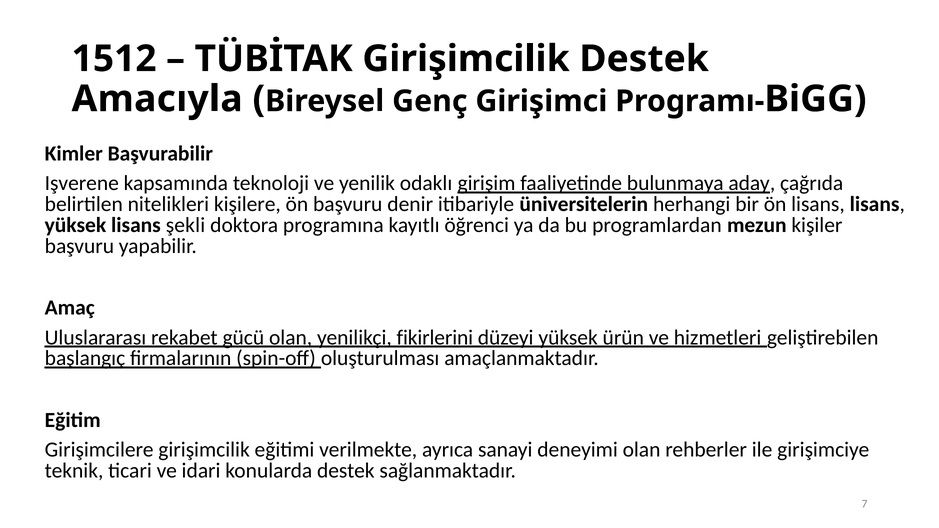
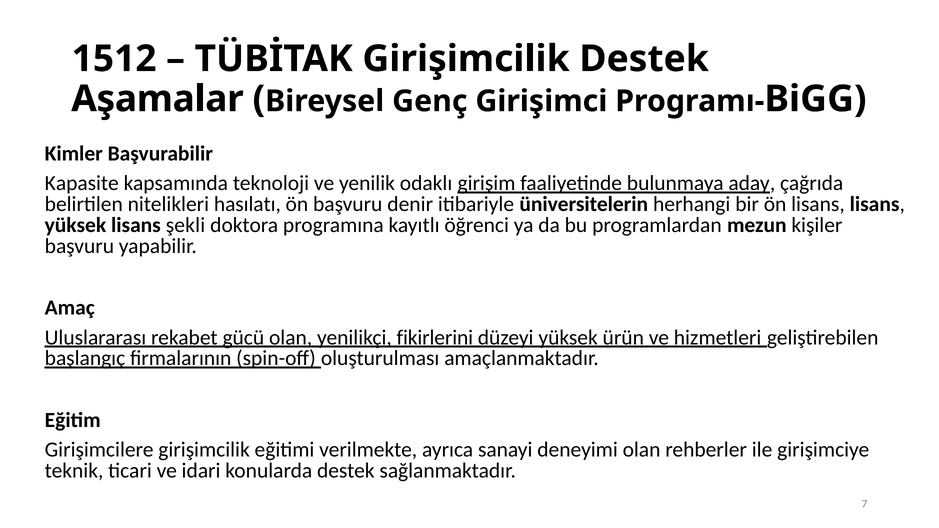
Amacıyla: Amacıyla -> Aşamalar
Işverene: Işverene -> Kapasite
kişilere: kişilere -> hasılatı
